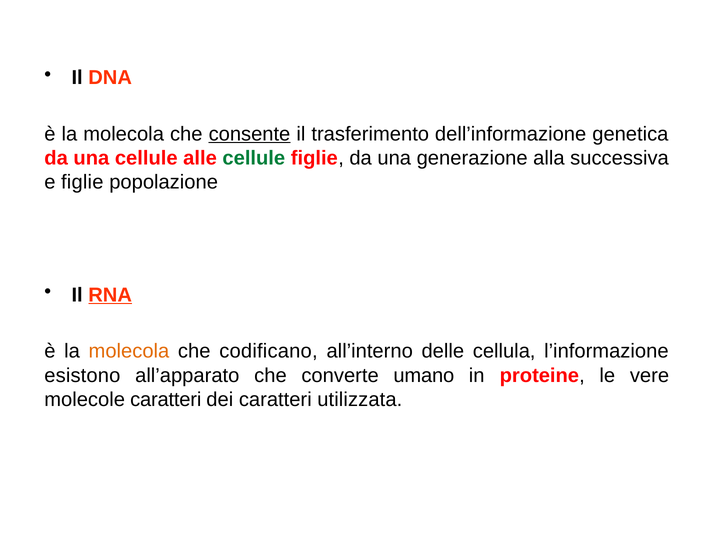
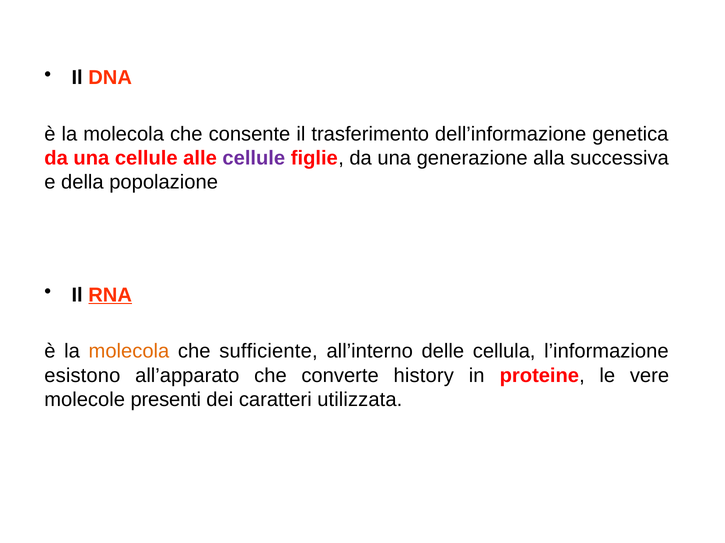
consente underline: present -> none
cellule at (254, 158) colour: green -> purple
e figlie: figlie -> della
codificano: codificano -> sufficiente
umano: umano -> history
molecole caratteri: caratteri -> presenti
